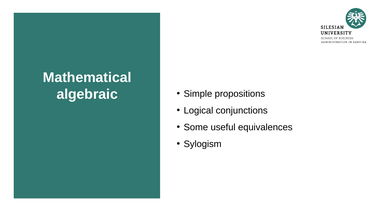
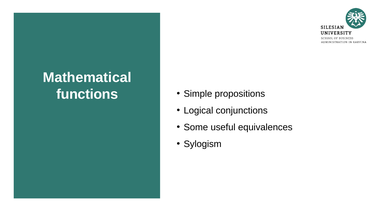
algebraic: algebraic -> functions
